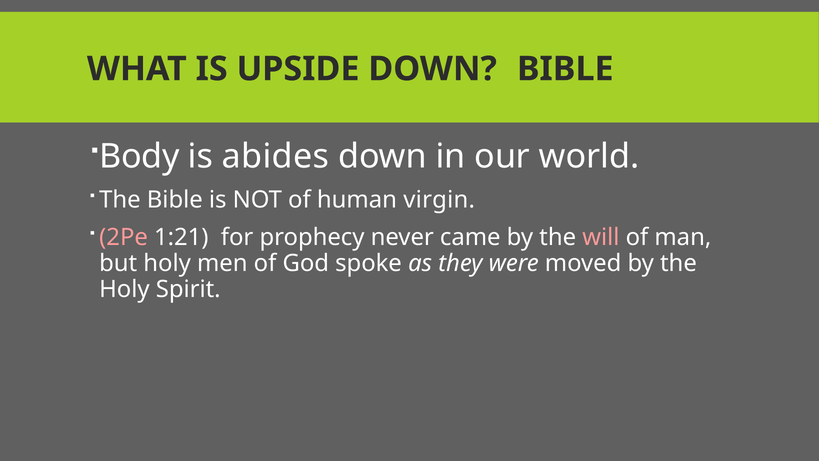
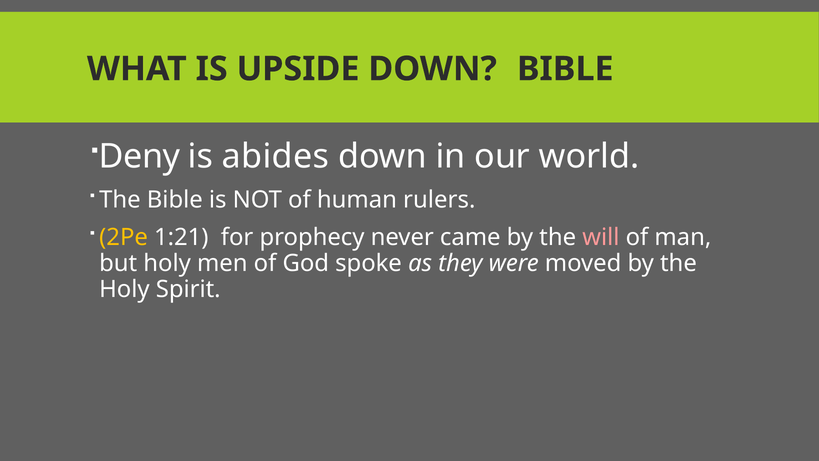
Body: Body -> Deny
virgin: virgin -> rulers
2Pe colour: pink -> yellow
